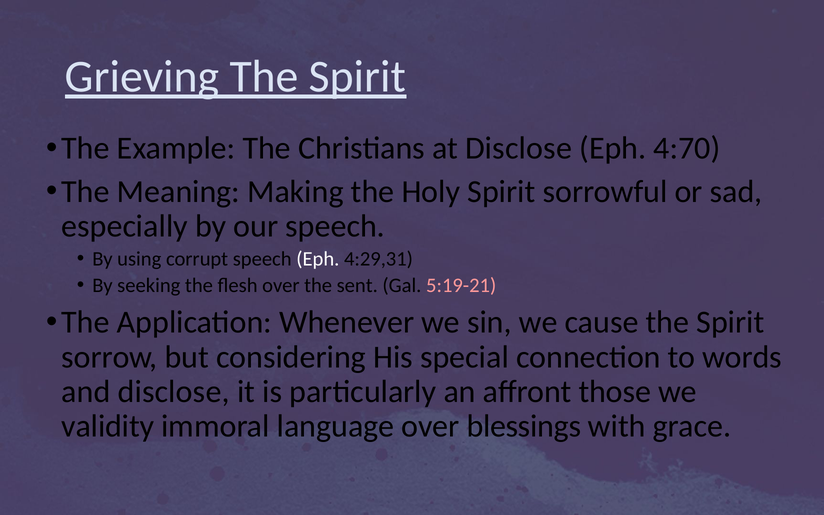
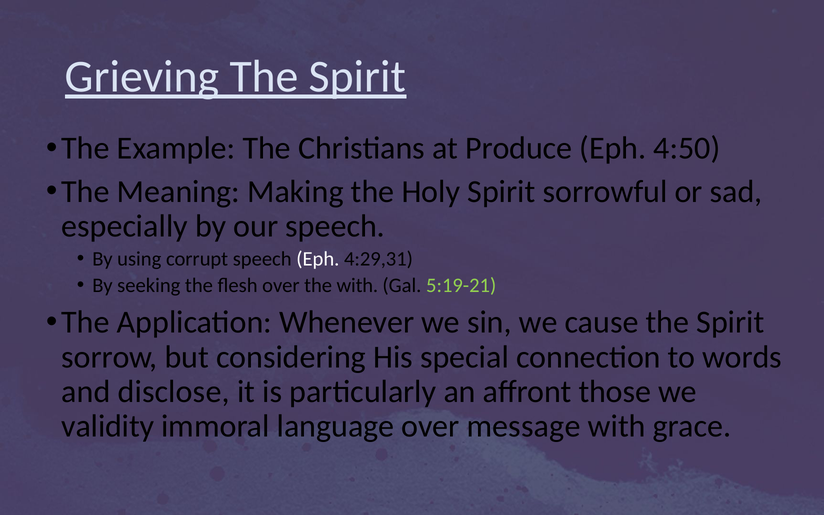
at Disclose: Disclose -> Produce
4:70: 4:70 -> 4:50
the sent: sent -> with
5:19-21 colour: pink -> light green
blessings: blessings -> message
